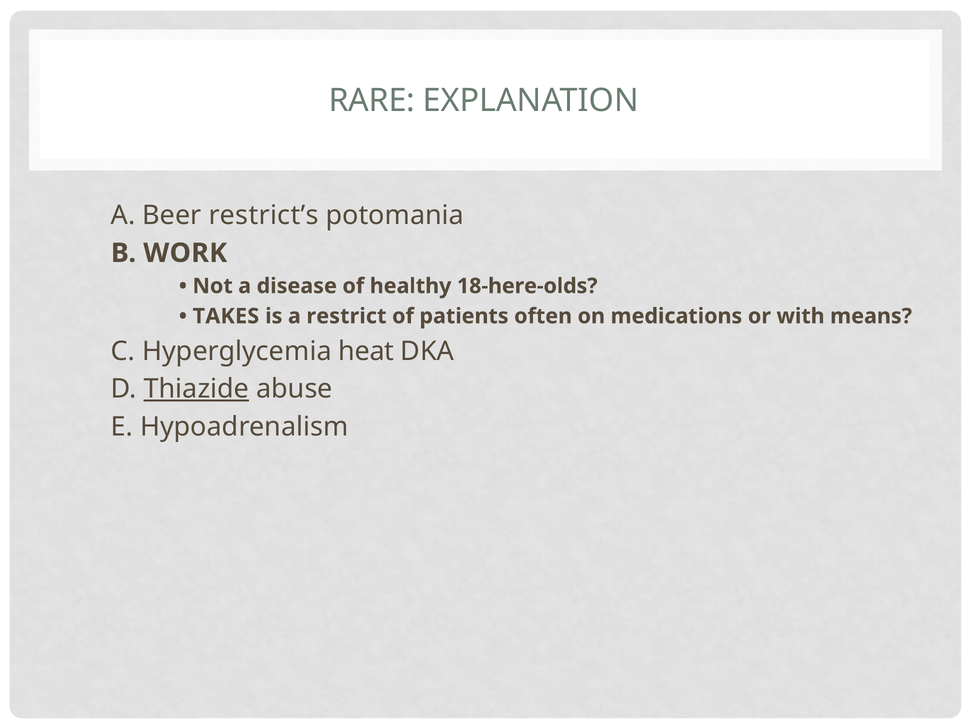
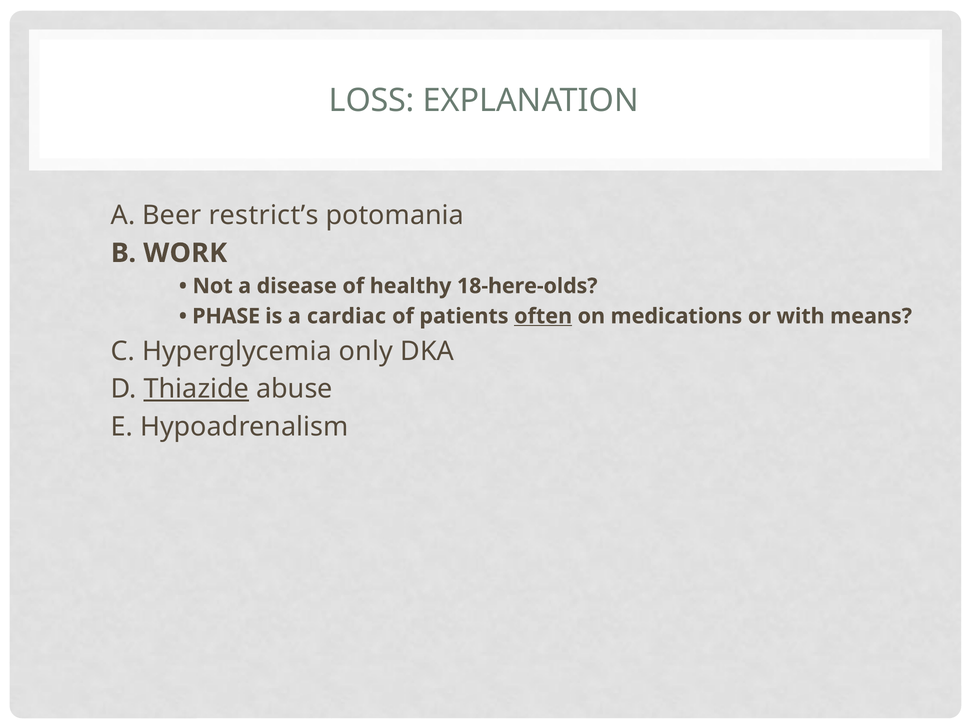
RARE: RARE -> LOSS
TAKES: TAKES -> PHASE
restrict: restrict -> cardiac
often underline: none -> present
heat: heat -> only
